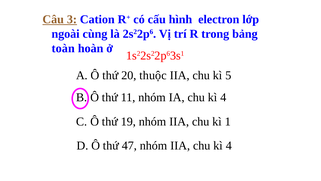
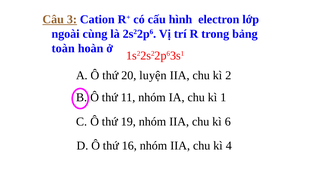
thuộc: thuộc -> luyện
5: 5 -> 2
IA chu kì 4: 4 -> 1
1: 1 -> 6
47: 47 -> 16
